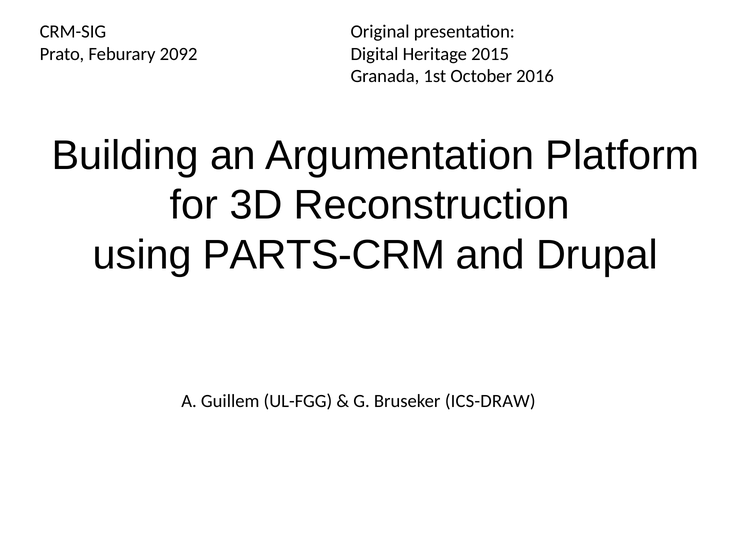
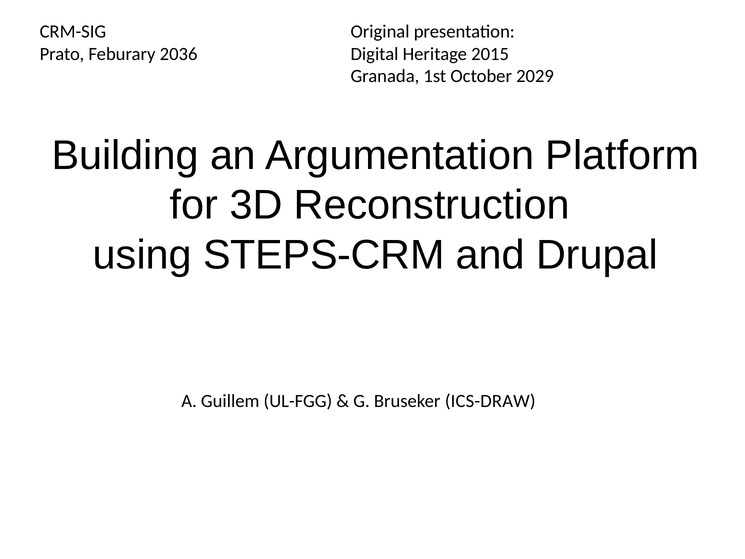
2092: 2092 -> 2036
2016: 2016 -> 2029
PARTS-CRM: PARTS-CRM -> STEPS-CRM
